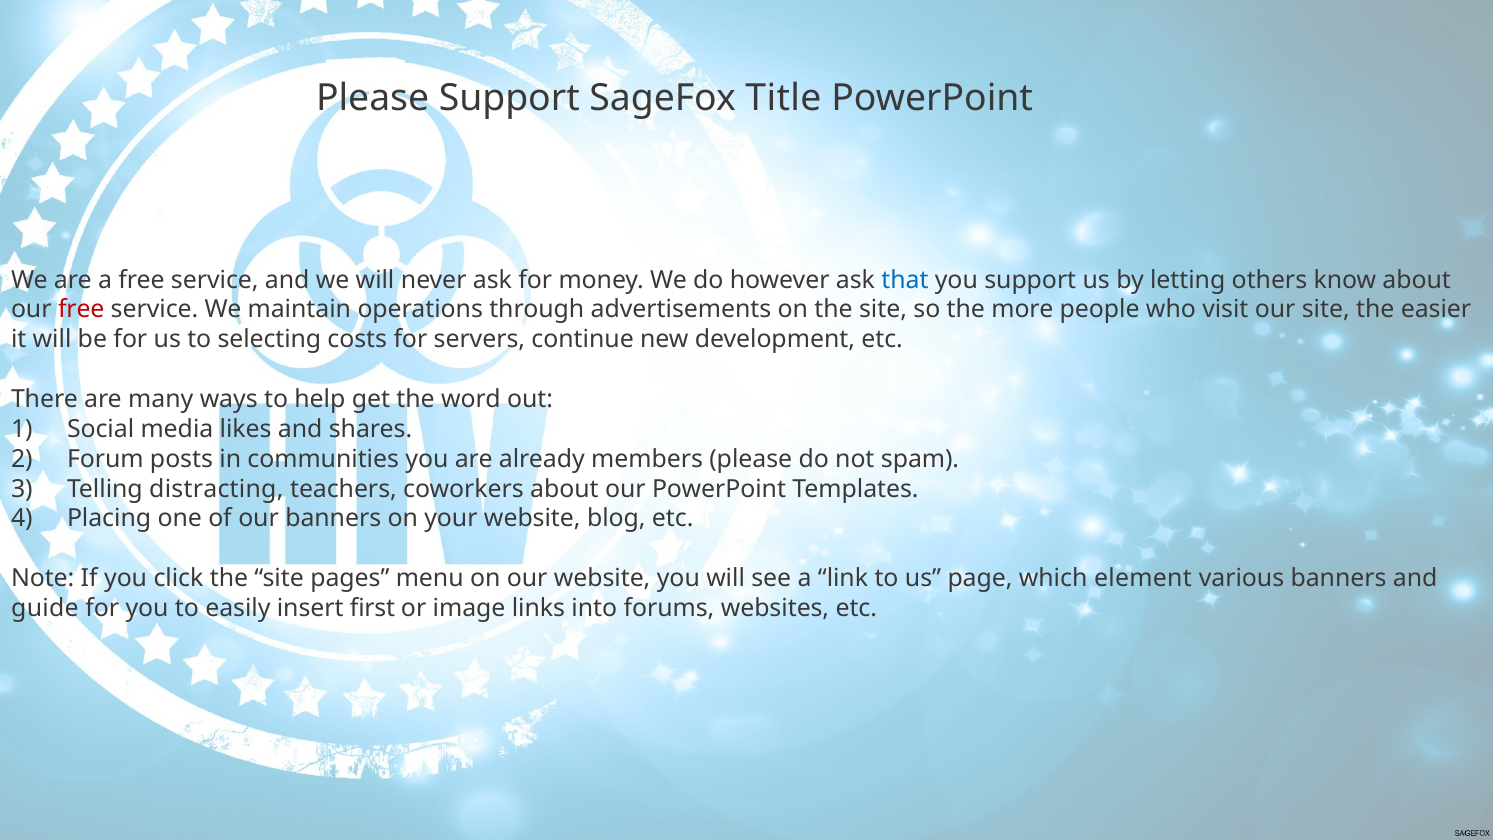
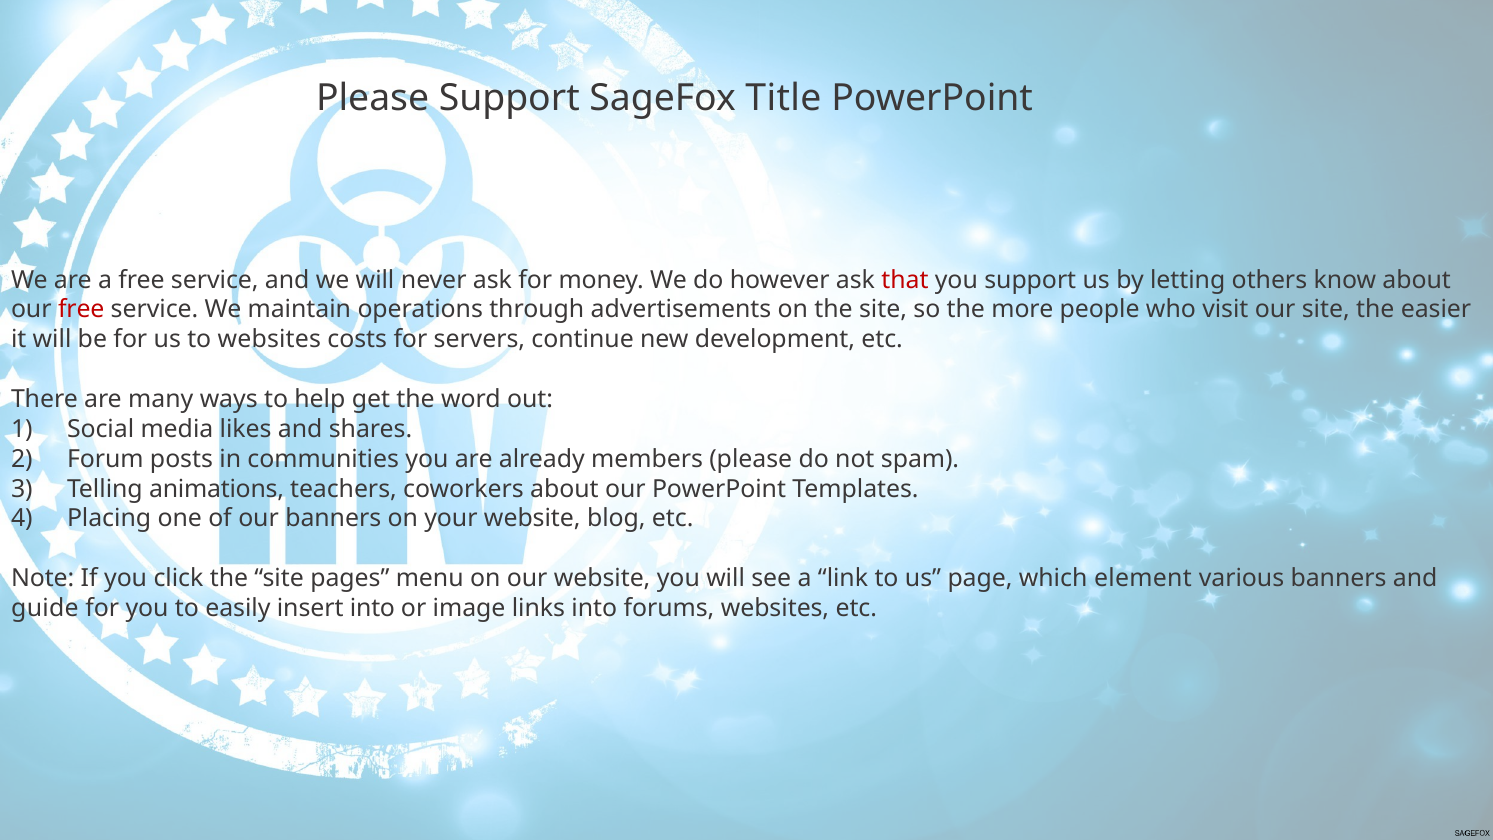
that colour: blue -> red
to selecting: selecting -> websites
distracting: distracting -> animations
insert first: first -> into
